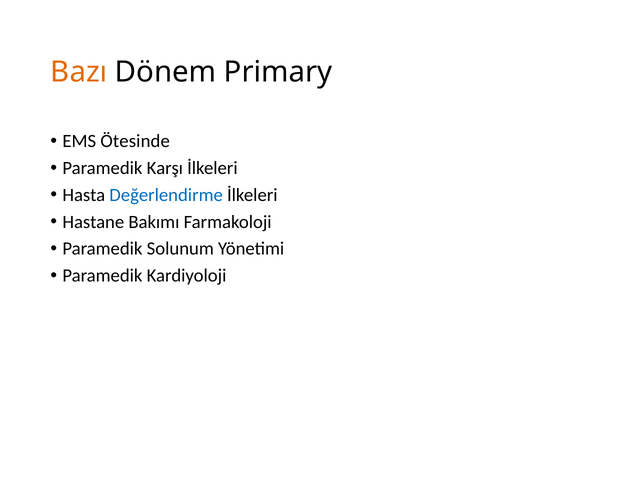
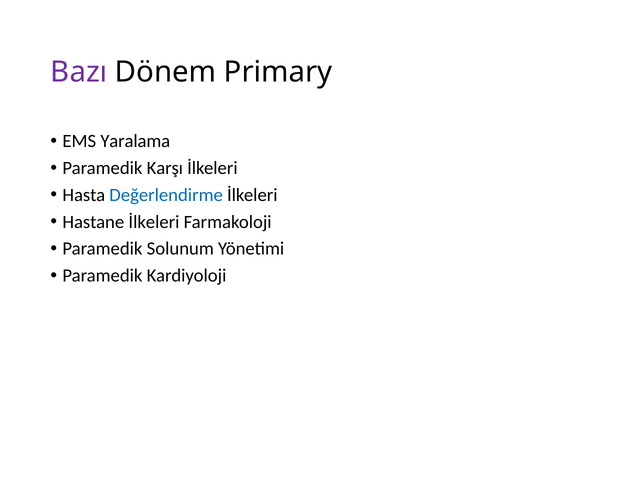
Bazı colour: orange -> purple
Ötesinde: Ötesinde -> Yaralama
Hastane Bakımı: Bakımı -> İlkeleri
